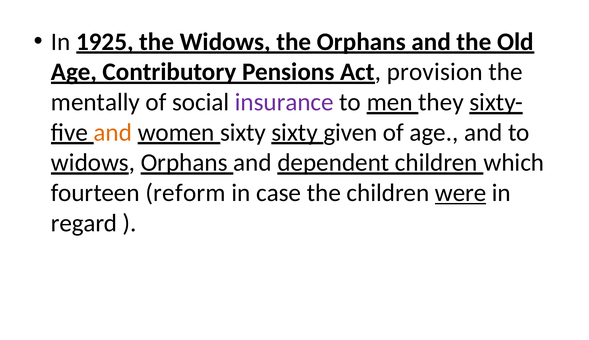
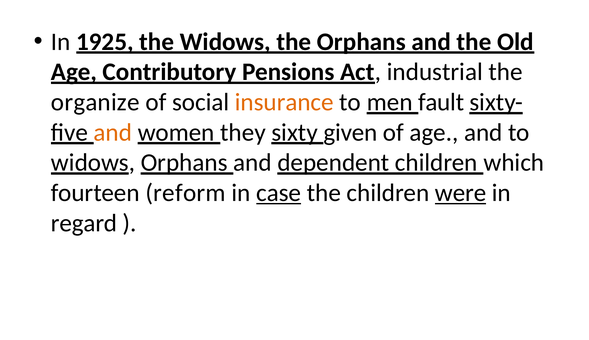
provision: provision -> industrial
mentally: mentally -> organize
insurance colour: purple -> orange
they: they -> fault
sixty at (243, 132): sixty -> they
case underline: none -> present
